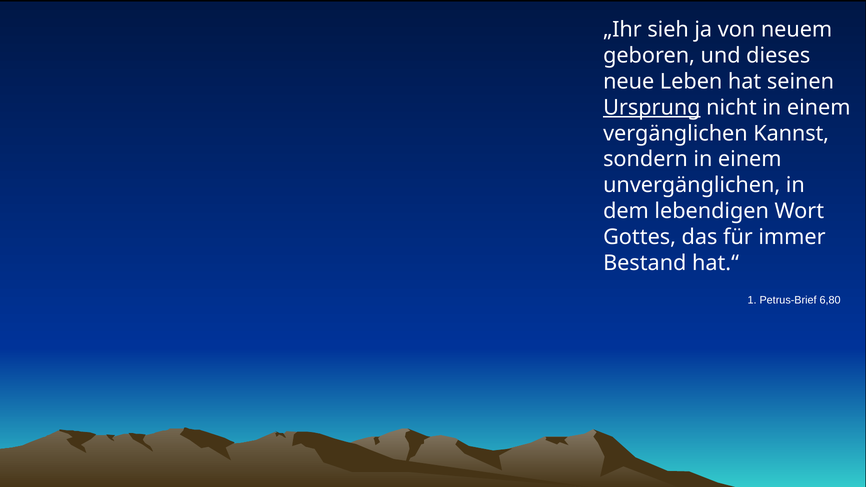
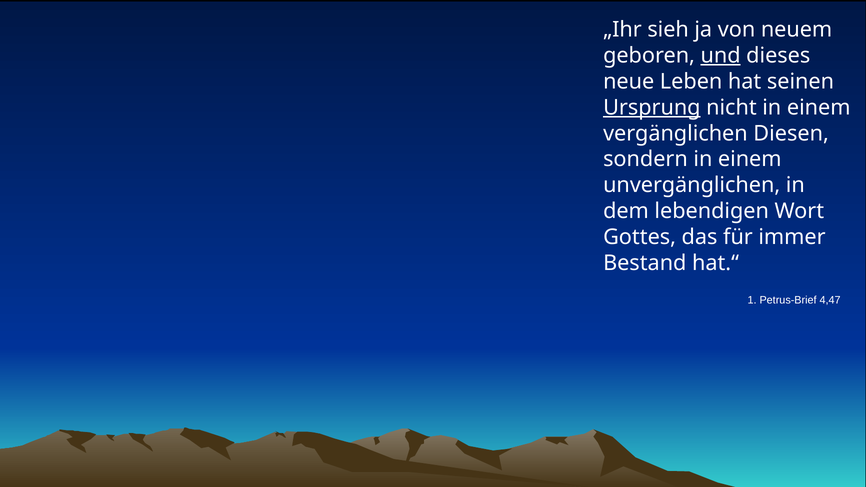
und underline: none -> present
Kannst: Kannst -> Diesen
6,80: 6,80 -> 4,47
